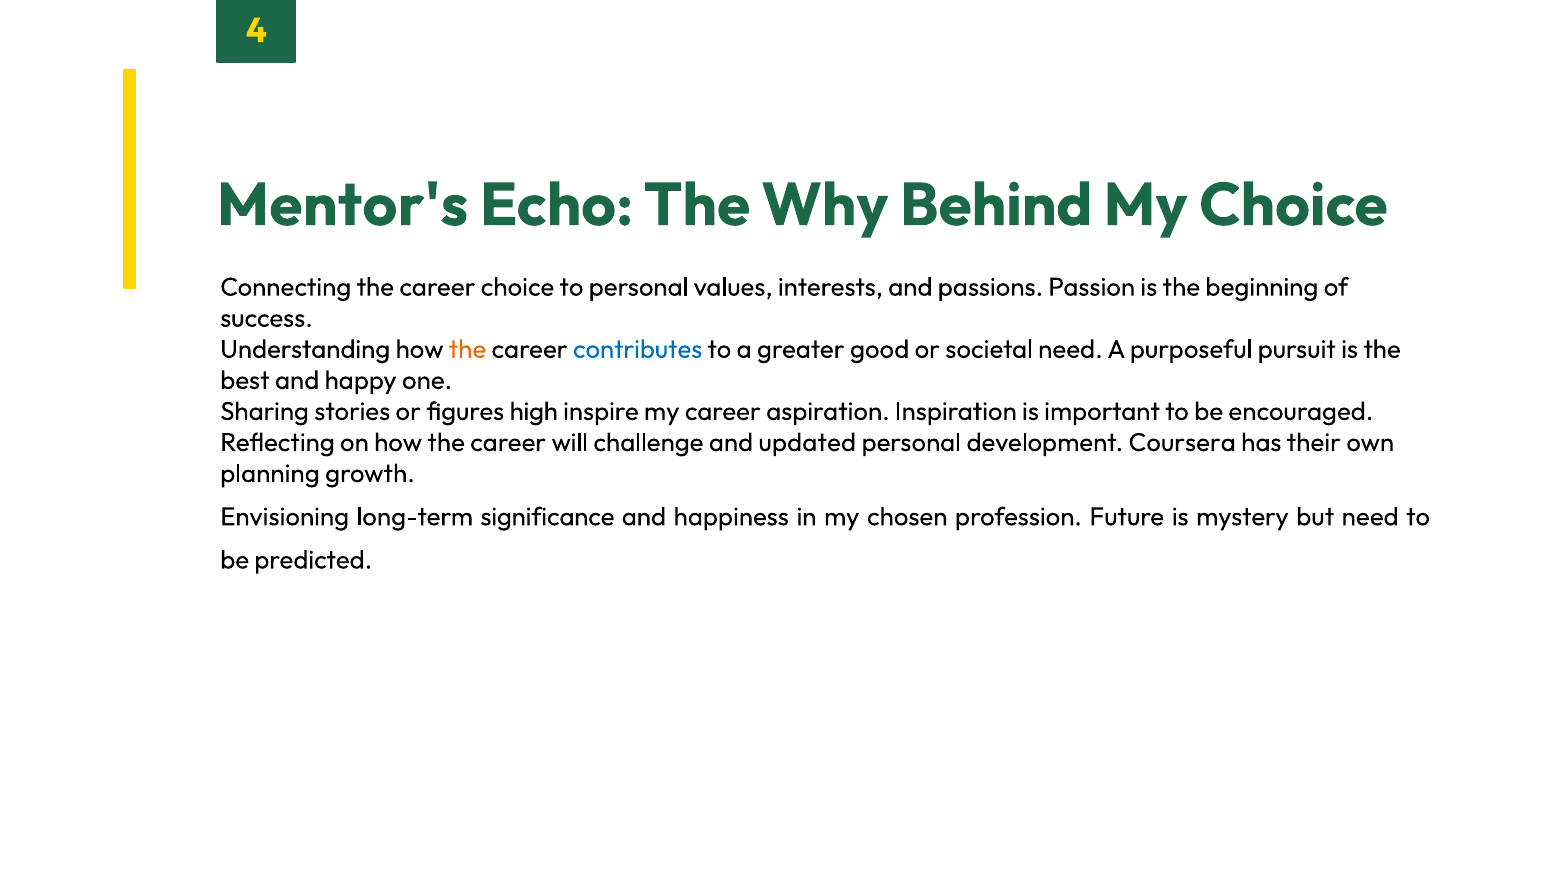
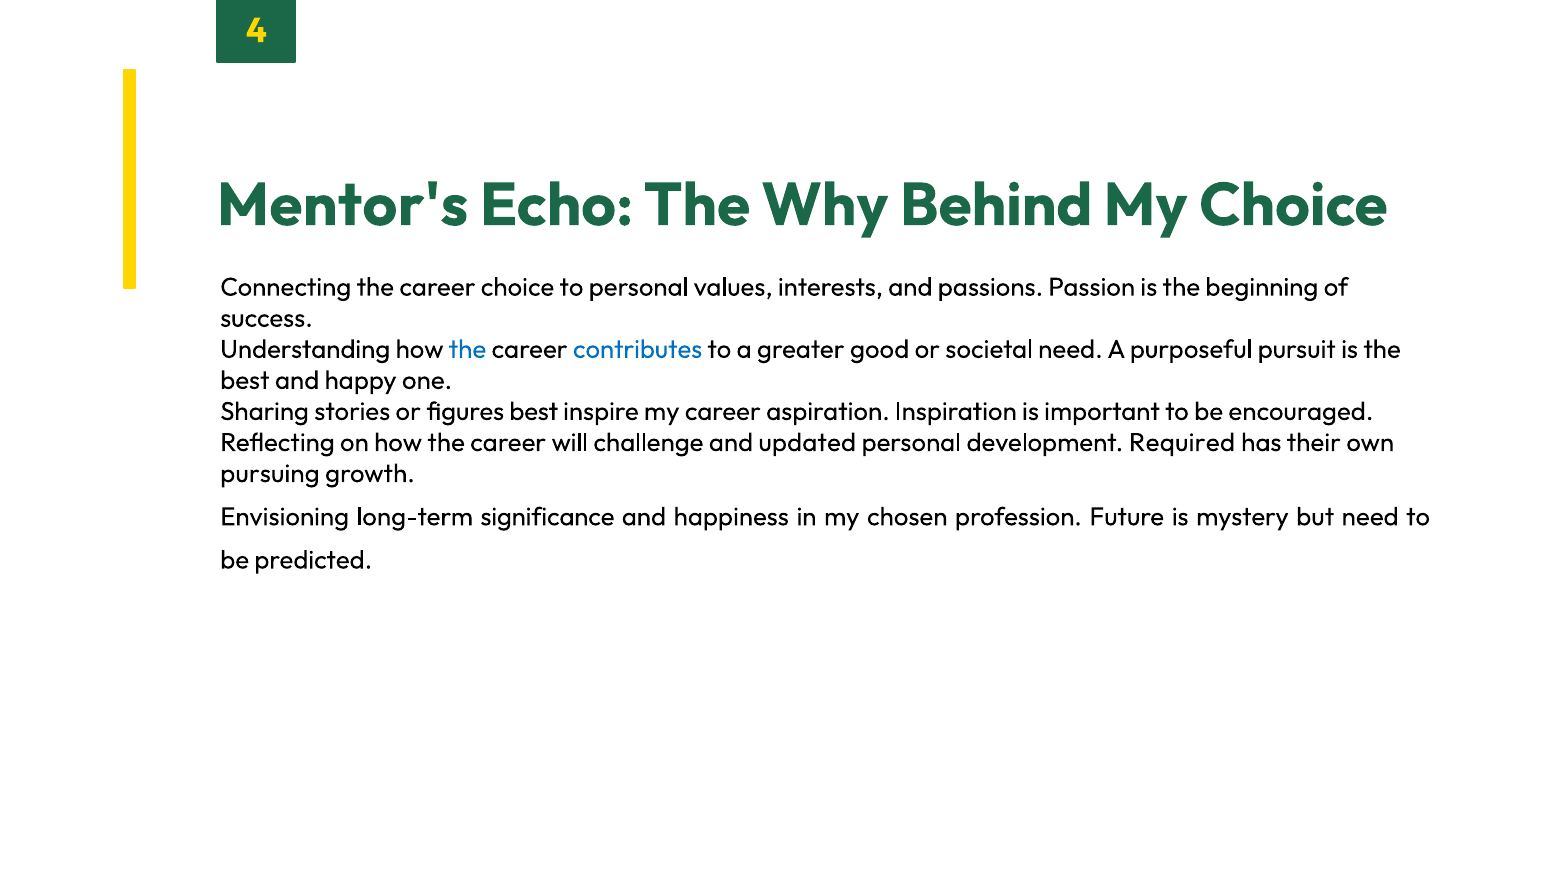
the at (467, 349) colour: orange -> blue
figures high: high -> best
Coursera: Coursera -> Required
planning: planning -> pursuing
